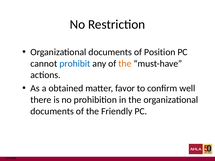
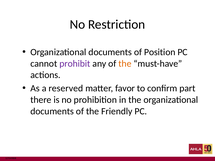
prohibit colour: blue -> purple
obtained: obtained -> reserved
well: well -> part
